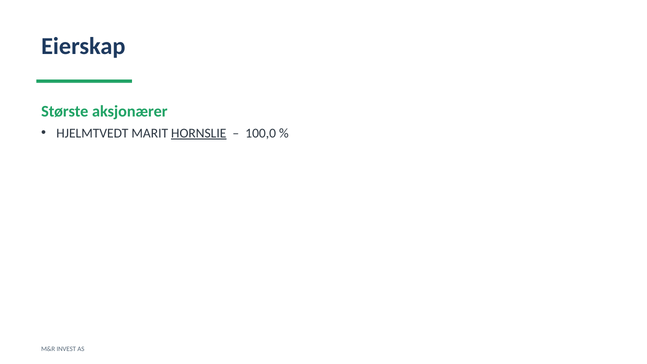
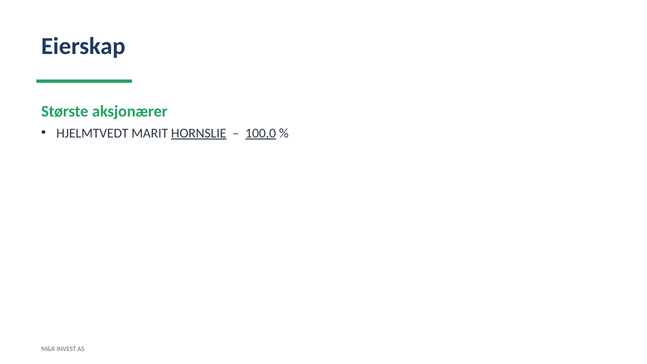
100,0 underline: none -> present
